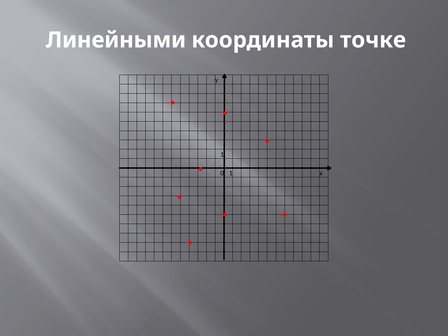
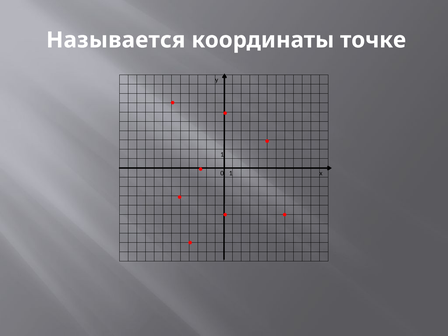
Линейными: Линейными -> Называется
